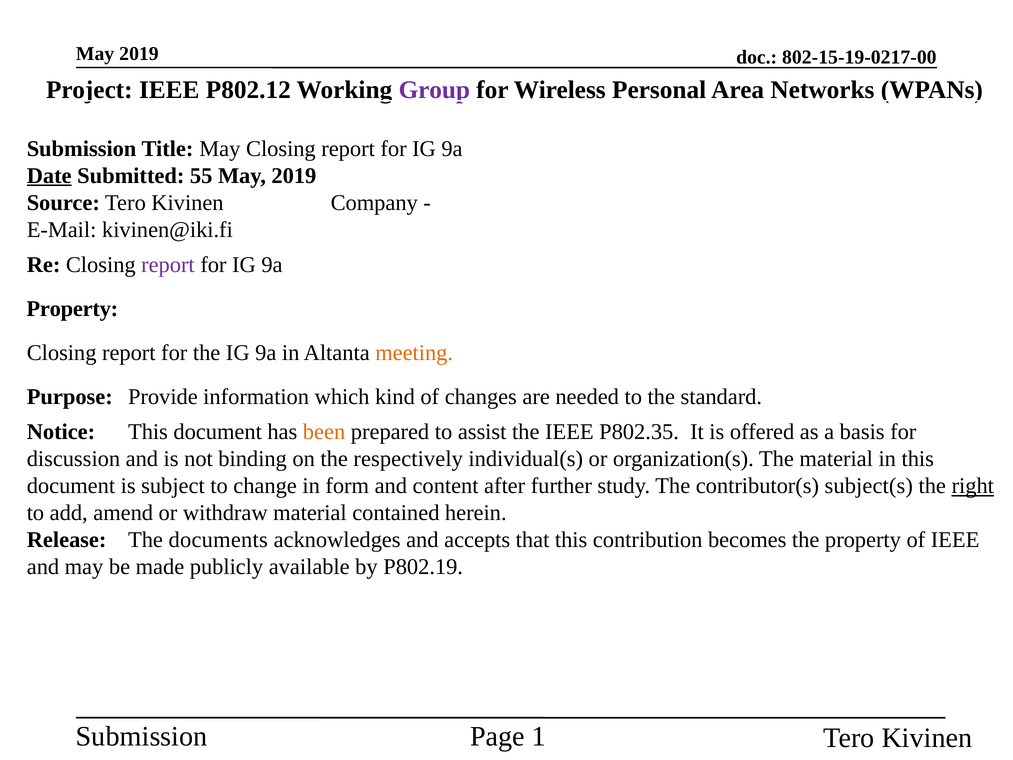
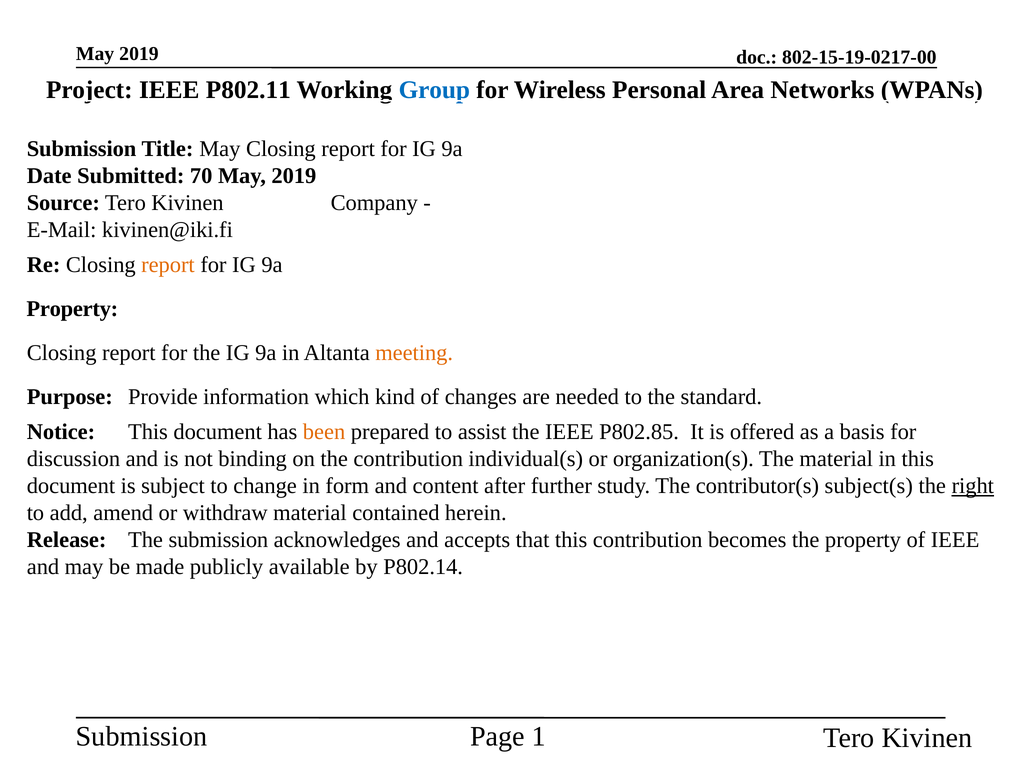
P802.12: P802.12 -> P802.11
Group colour: purple -> blue
Date underline: present -> none
55: 55 -> 70
report at (168, 265) colour: purple -> orange
P802.35: P802.35 -> P802.85
the respectively: respectively -> contribution
The documents: documents -> submission
P802.19: P802.19 -> P802.14
